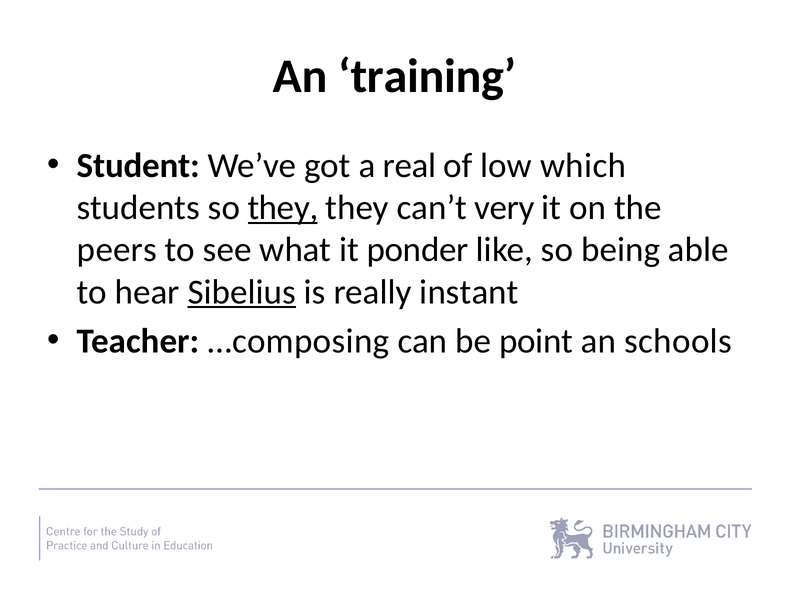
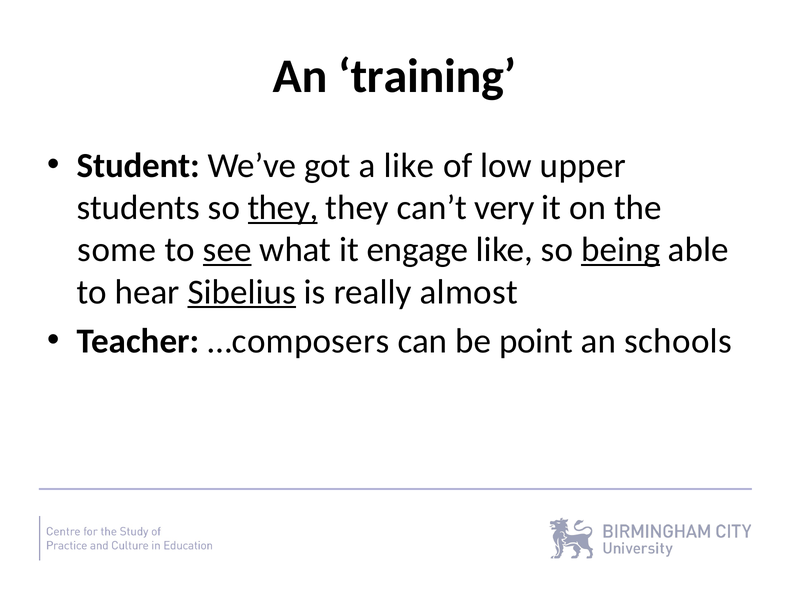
a real: real -> like
which: which -> upper
peers: peers -> some
see underline: none -> present
ponder: ponder -> engage
being underline: none -> present
instant: instant -> almost
…composing: …composing -> …composers
